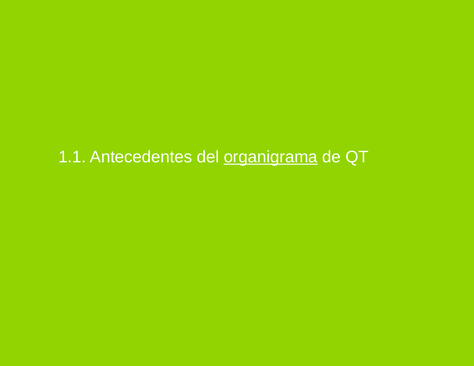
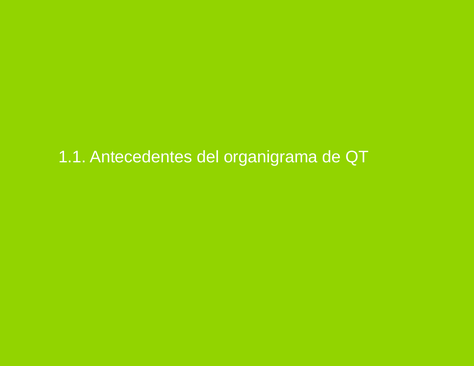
organigrama underline: present -> none
